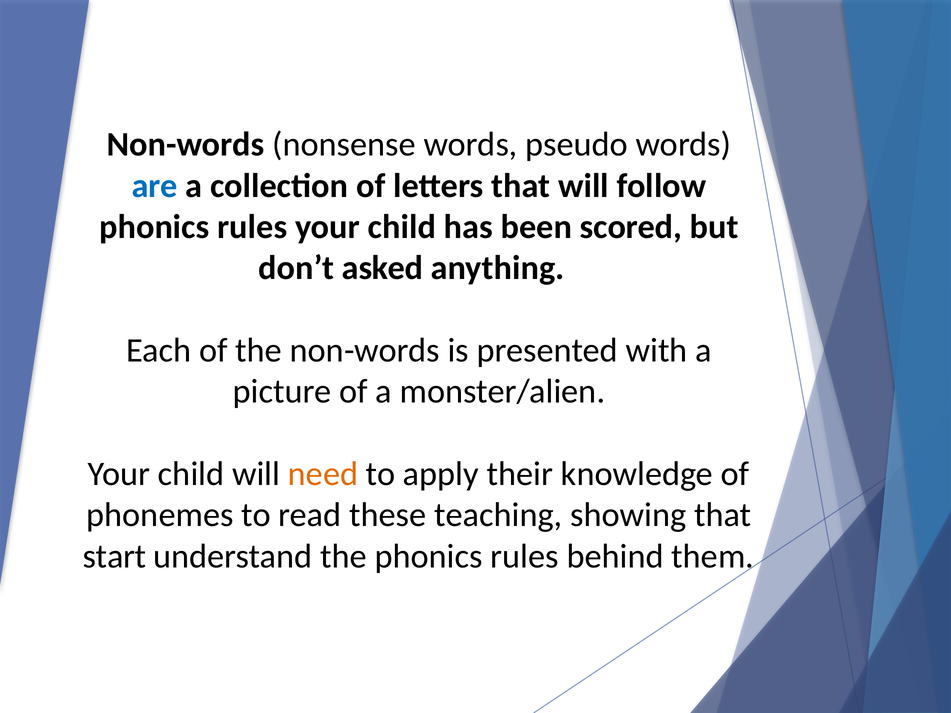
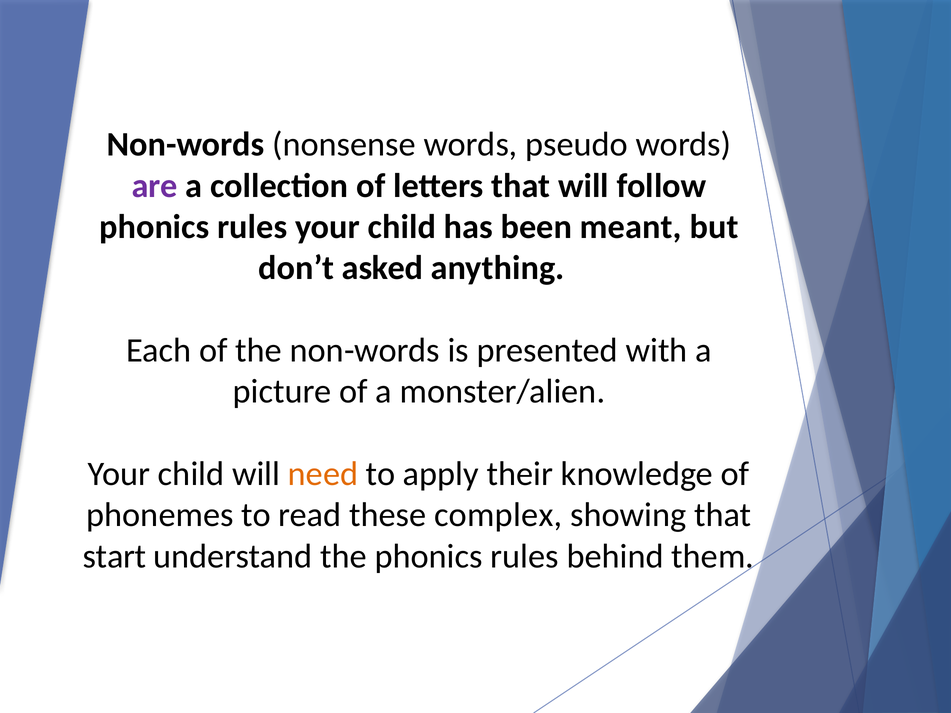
are colour: blue -> purple
scored: scored -> meant
teaching: teaching -> complex
